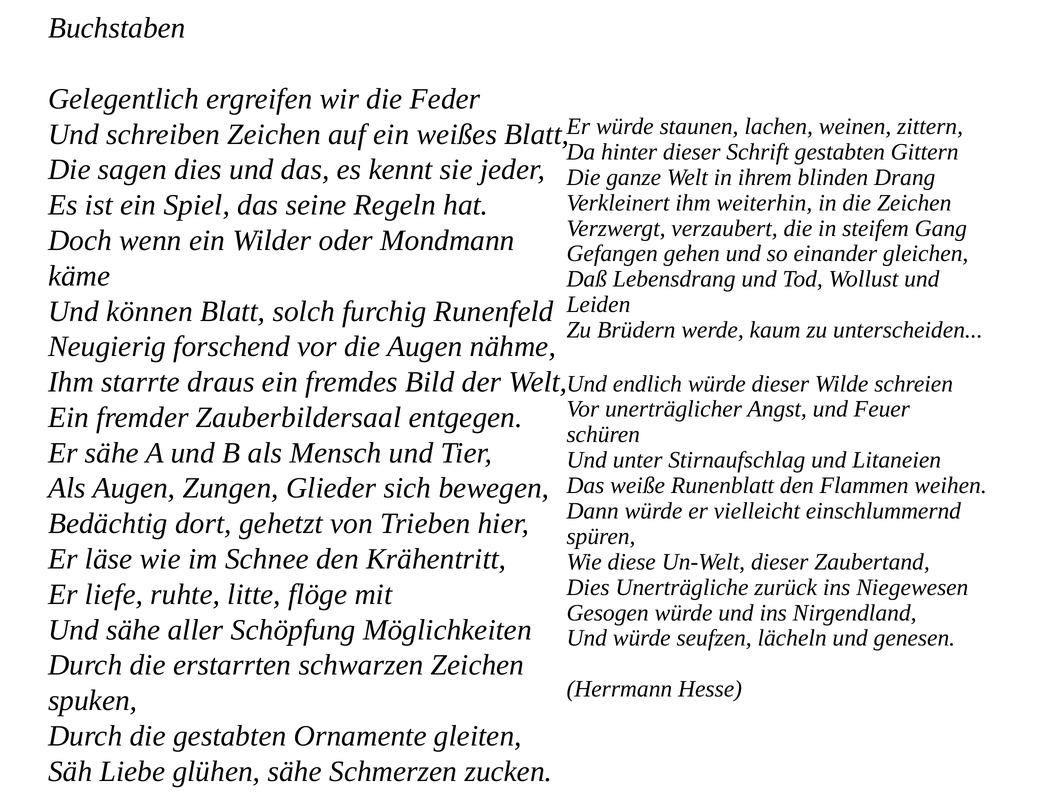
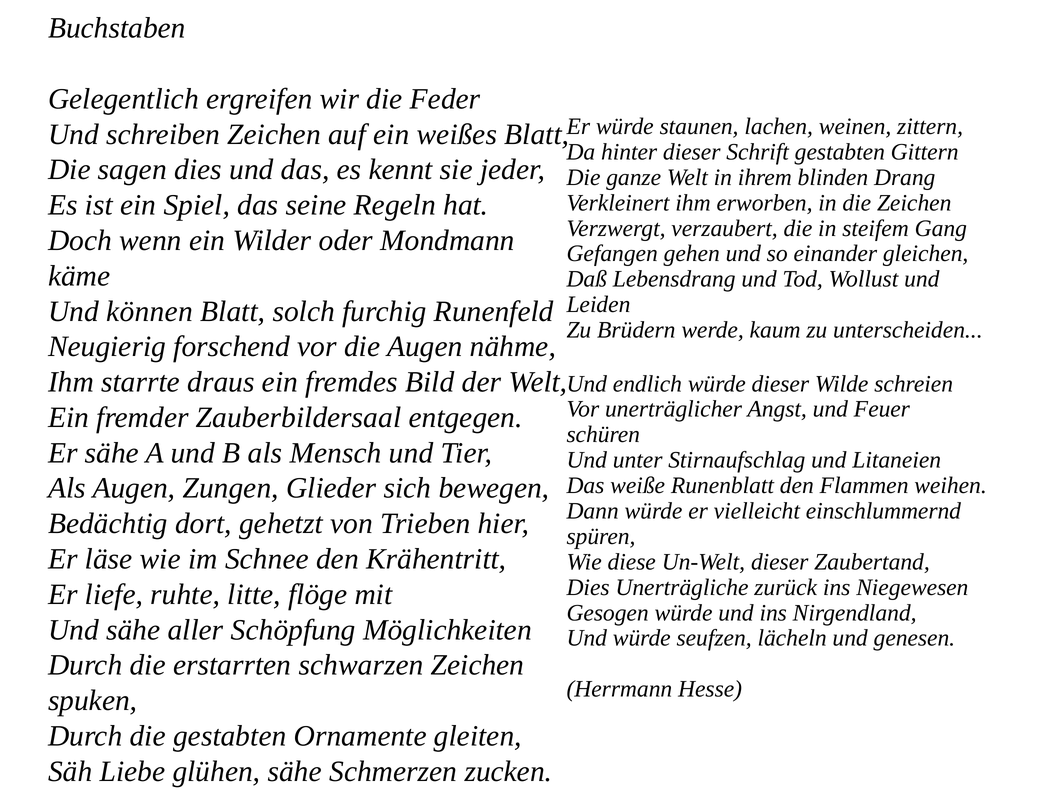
weiterhin: weiterhin -> erworben
